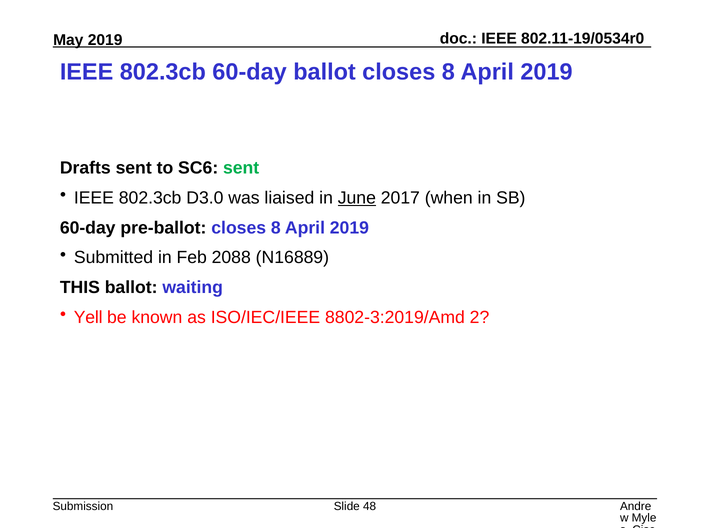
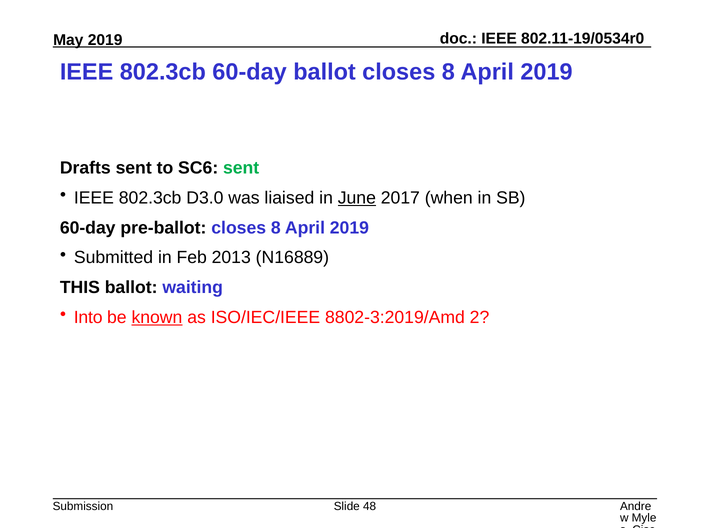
2088: 2088 -> 2013
Yell: Yell -> Into
known underline: none -> present
